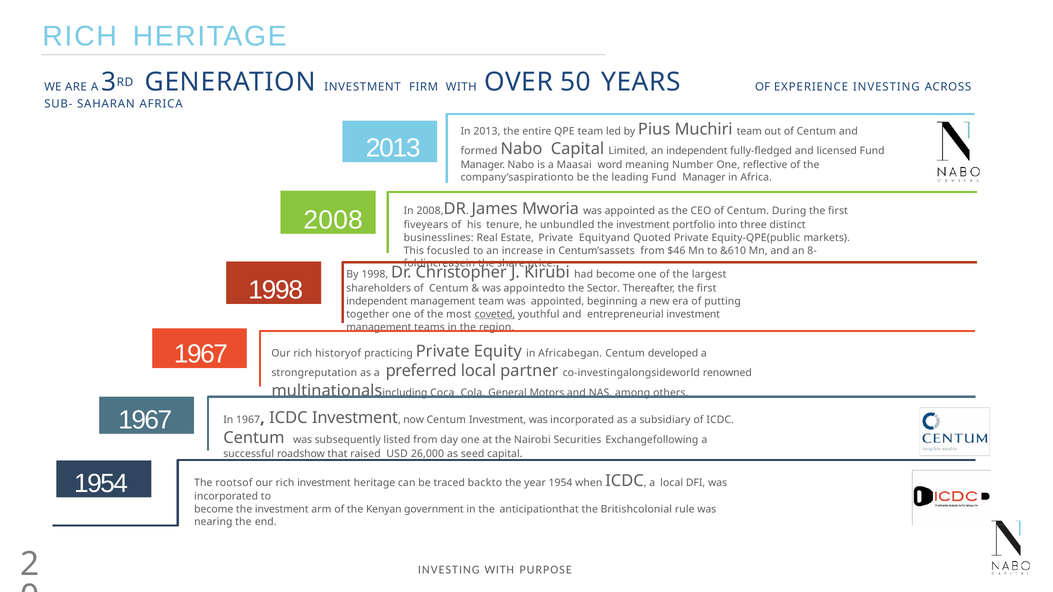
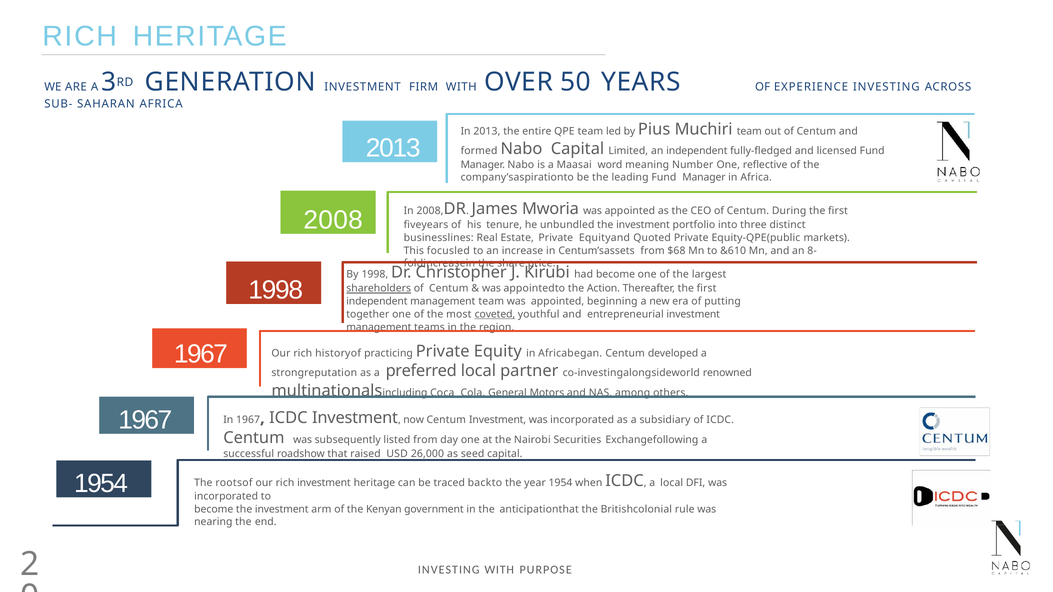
$46: $46 -> $68
shareholders underline: none -> present
Sector: Sector -> Action
